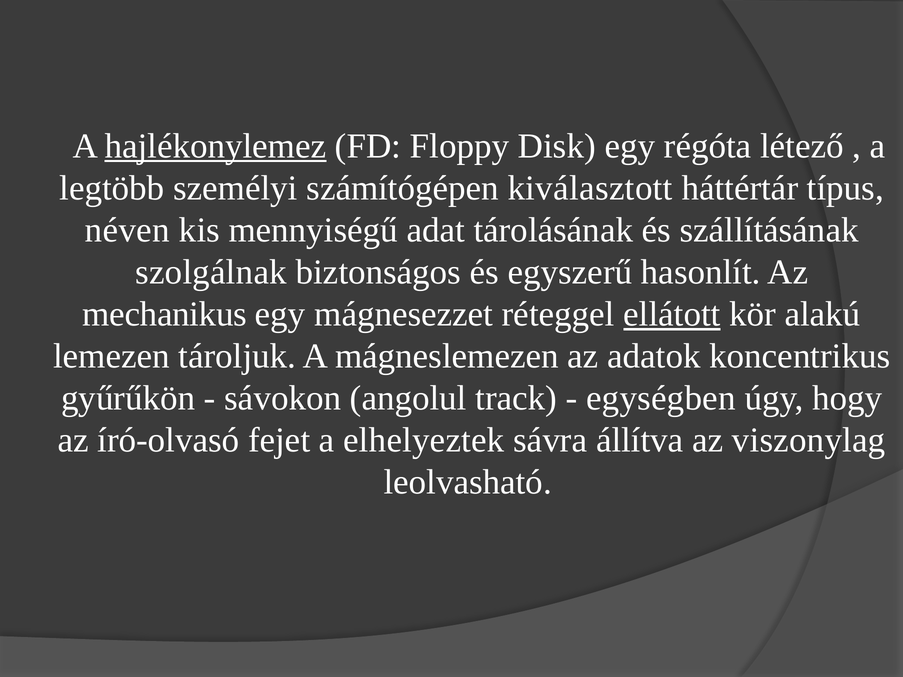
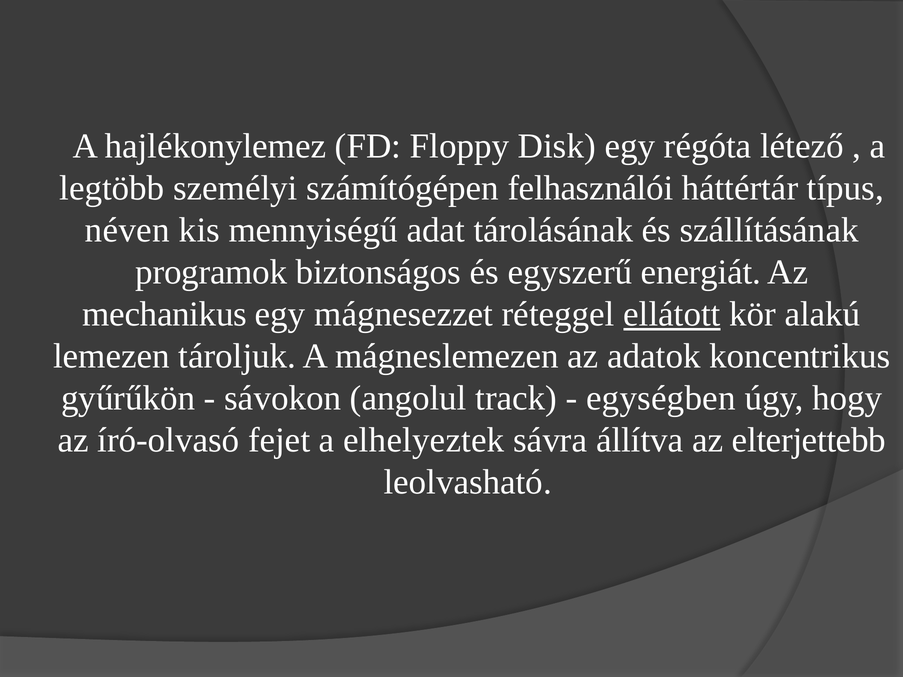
hajlékonylemez underline: present -> none
kiválasztott: kiválasztott -> felhasználói
szolgálnak: szolgálnak -> programok
hasonlít: hasonlít -> energiát
viszonylag: viszonylag -> elterjettebb
